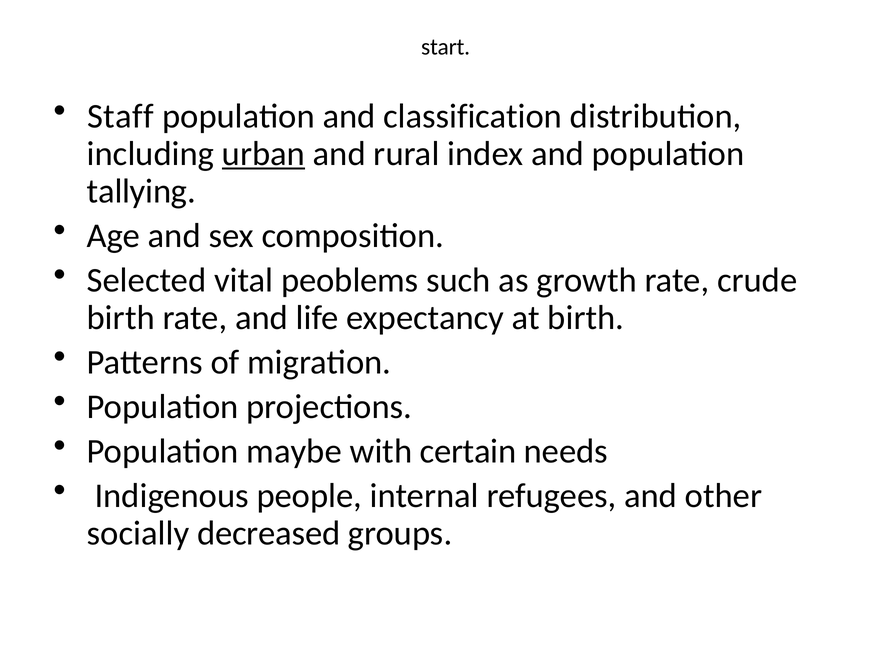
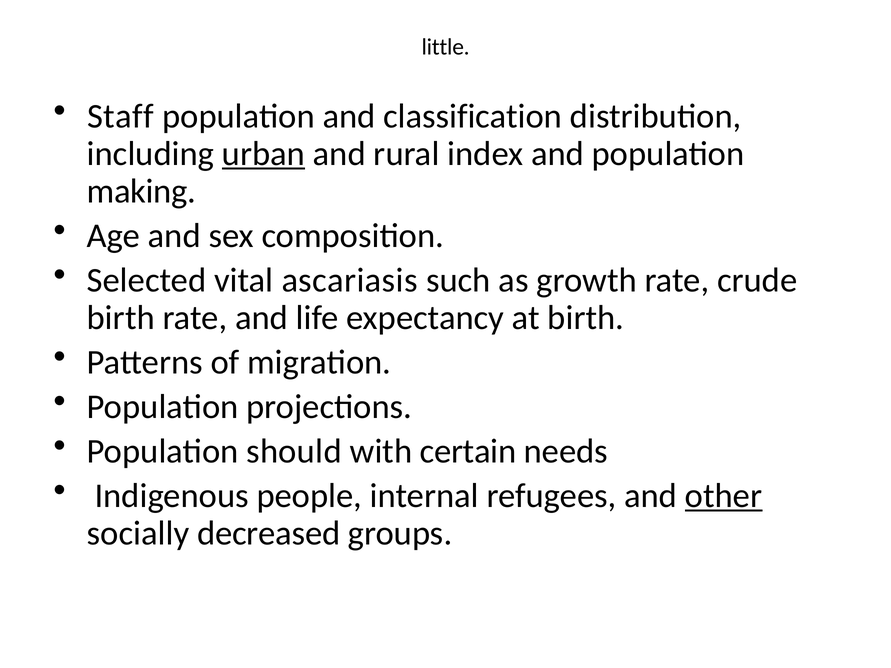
start: start -> little
tallying: tallying -> making
peoblems: peoblems -> ascariasis
maybe: maybe -> should
other underline: none -> present
